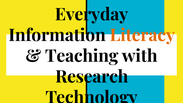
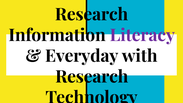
Everyday at (92, 15): Everyday -> Research
Literacy colour: orange -> purple
Teaching: Teaching -> Everyday
